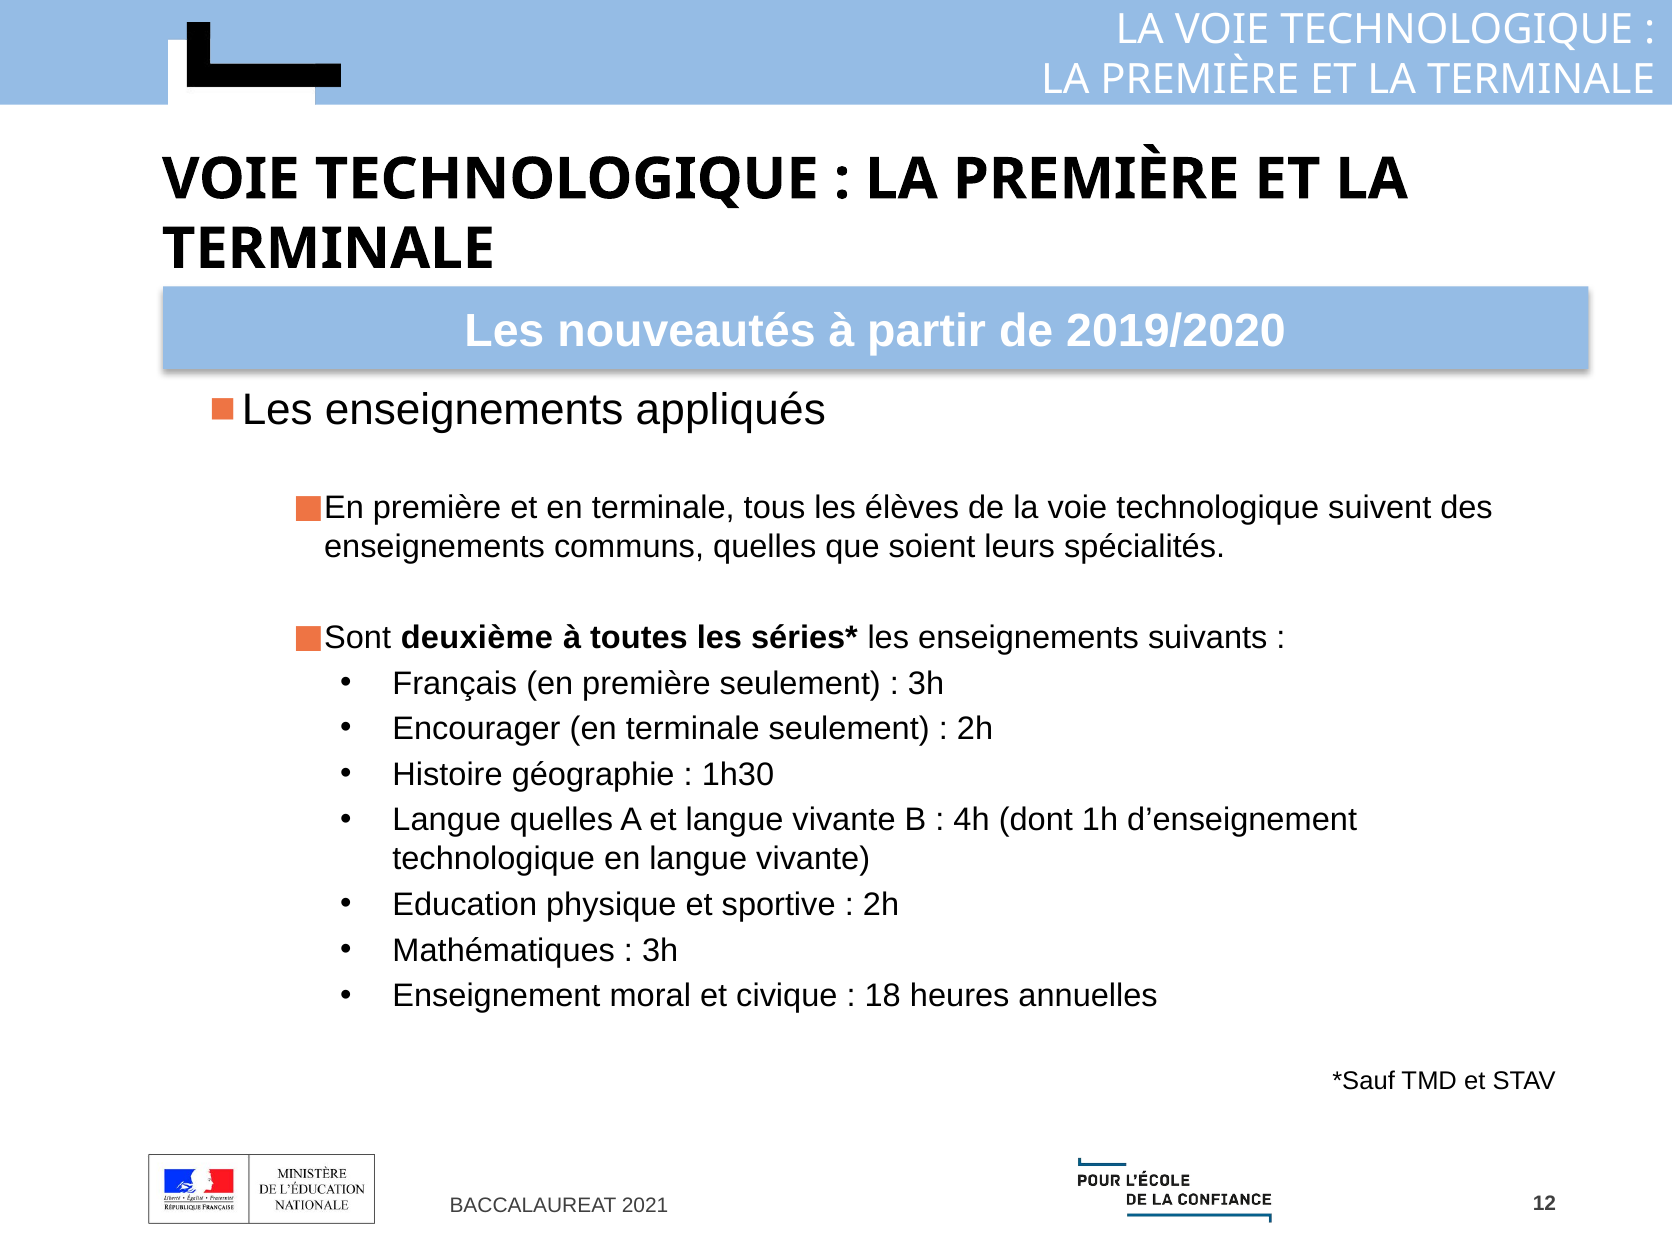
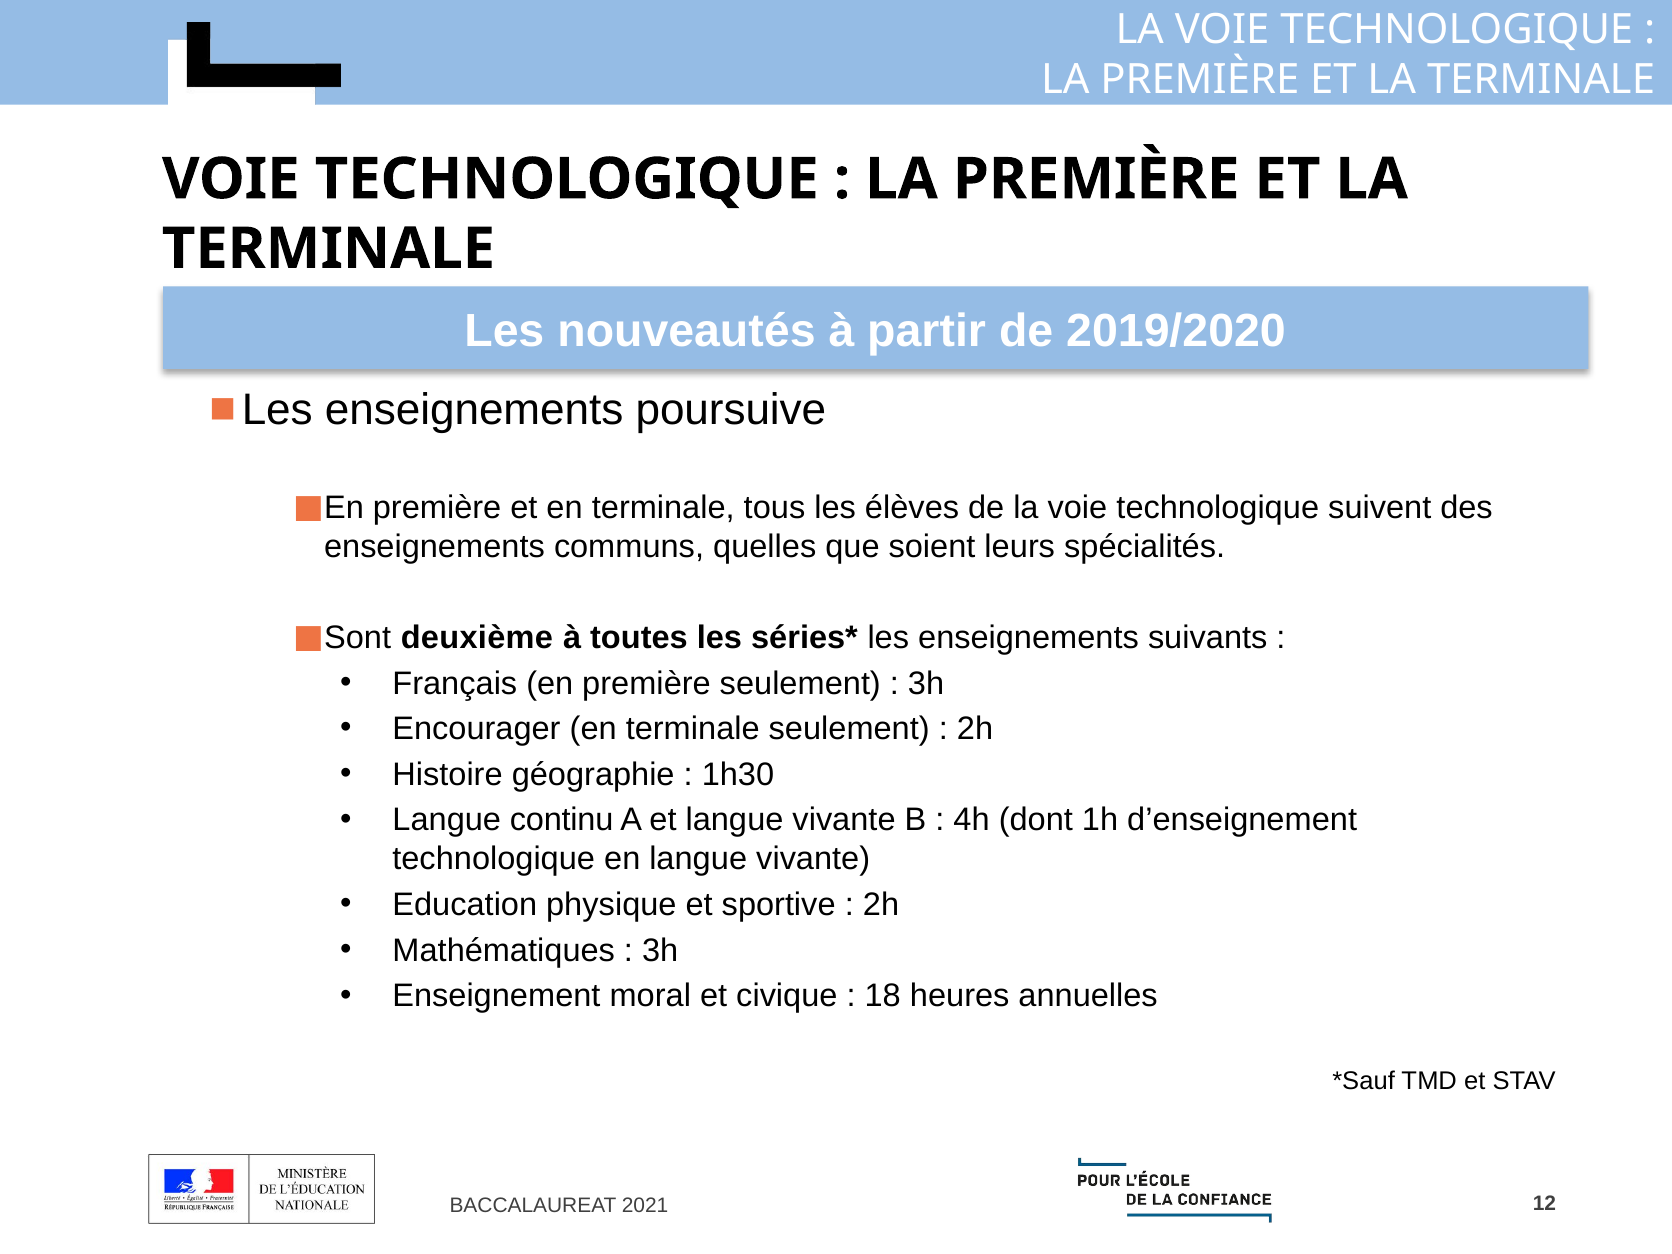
appliqués: appliqués -> poursuive
Langue quelles: quelles -> continu
